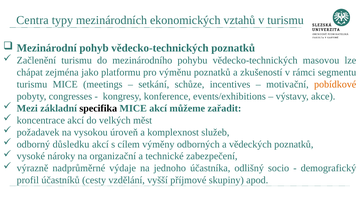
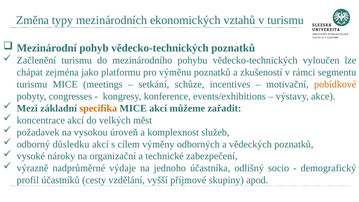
Centra: Centra -> Změna
masovou: masovou -> vyloučen
specifika colour: black -> orange
